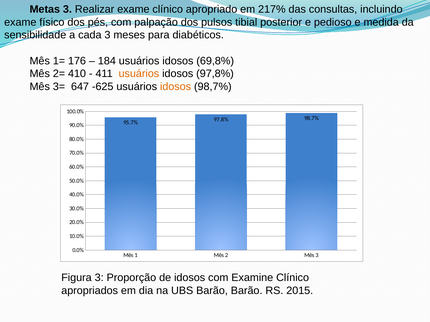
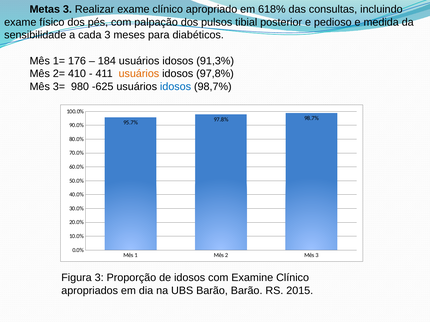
217%: 217% -> 618%
69,8%: 69,8% -> 91,3%
647: 647 -> 980
idosos at (176, 87) colour: orange -> blue
